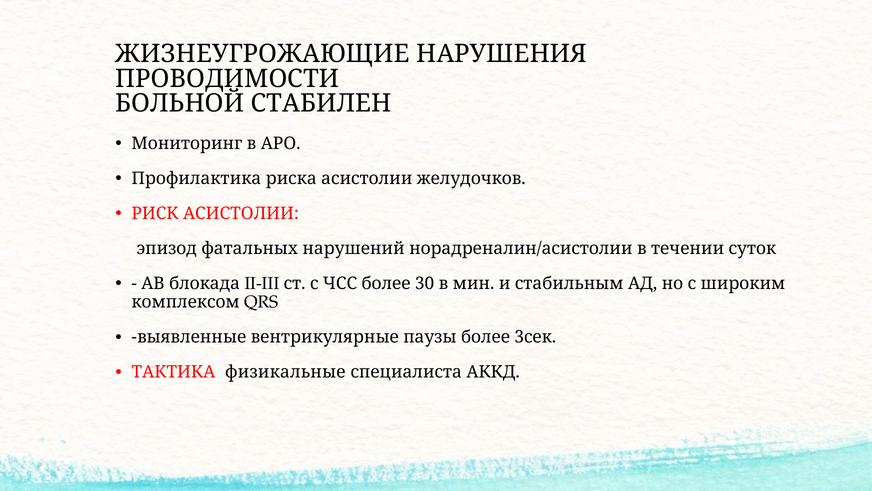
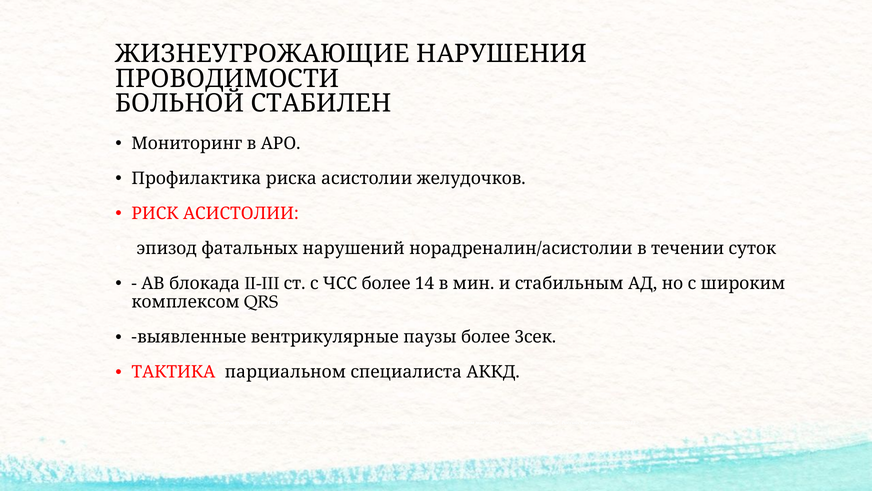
30: 30 -> 14
физикальные: физикальные -> парциальном
